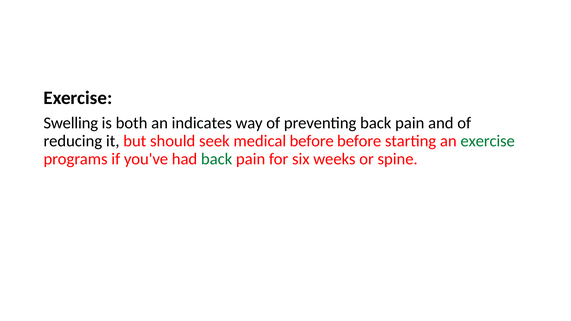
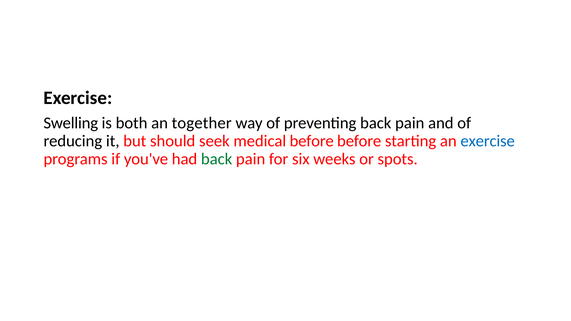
indicates: indicates -> together
exercise at (488, 141) colour: green -> blue
spine: spine -> spots
